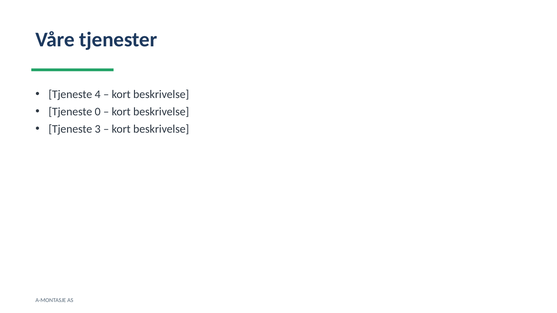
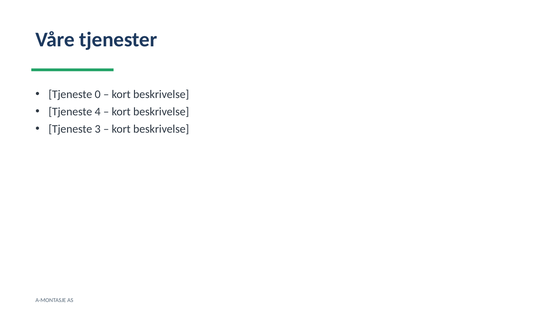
4: 4 -> 0
0: 0 -> 4
